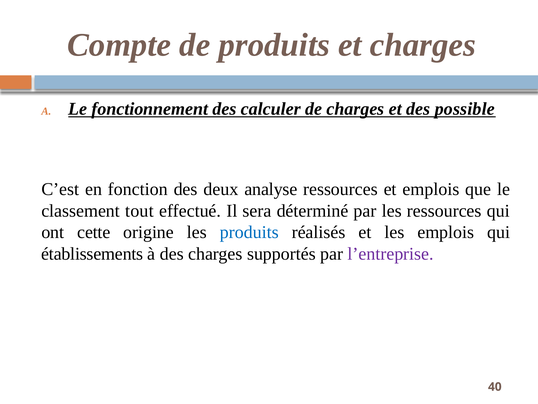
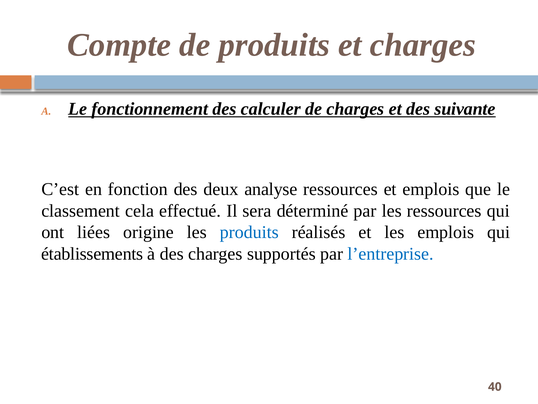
possible: possible -> suivante
tout: tout -> cela
cette: cette -> liées
l’entreprise colour: purple -> blue
